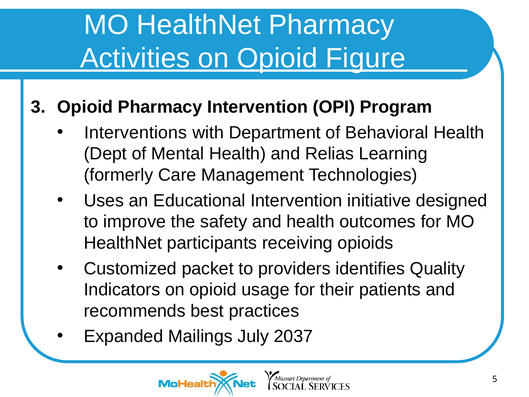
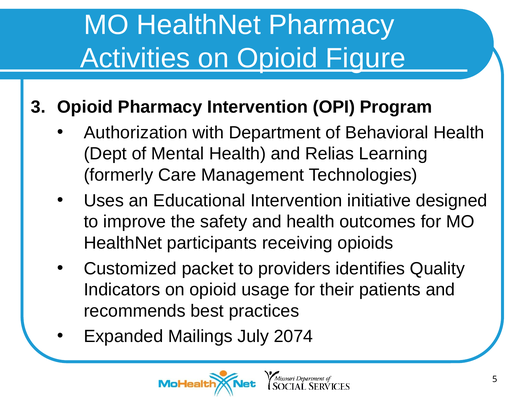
Interventions: Interventions -> Authorization
2037: 2037 -> 2074
